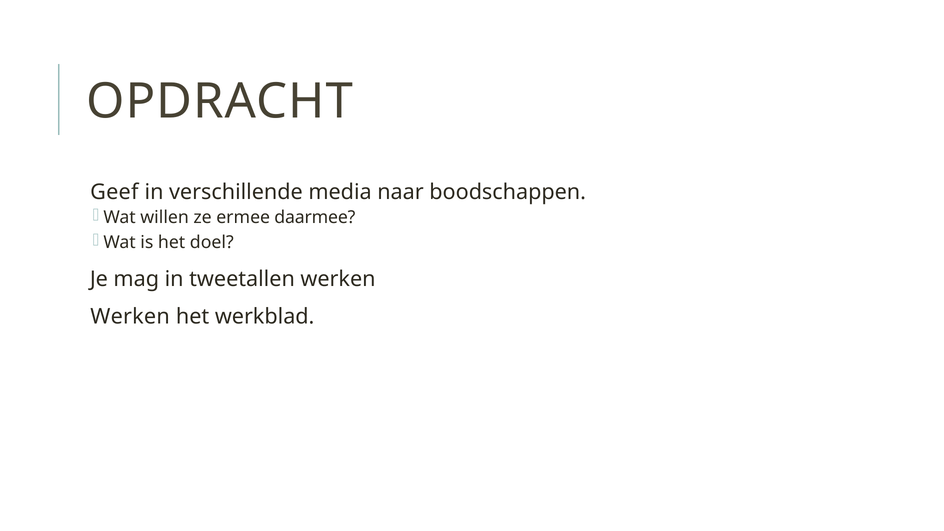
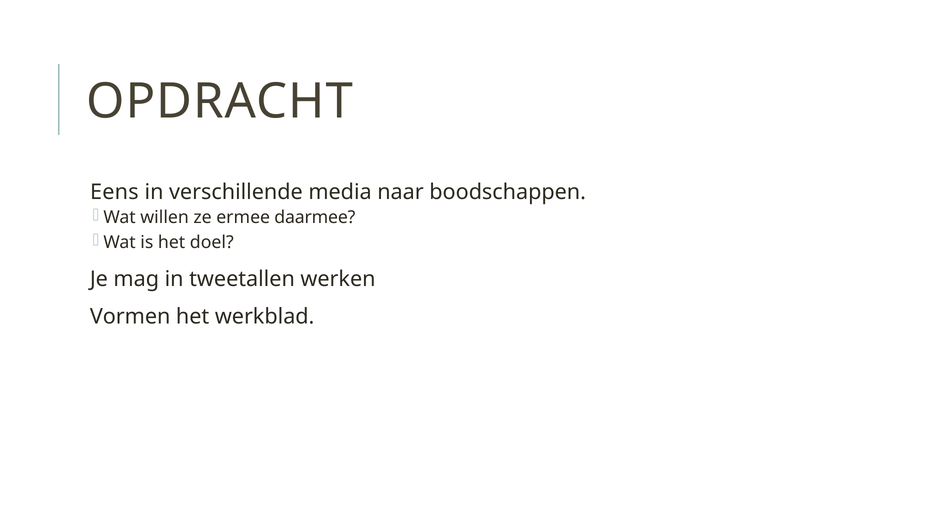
Geef: Geef -> Eens
Werken at (130, 316): Werken -> Vormen
